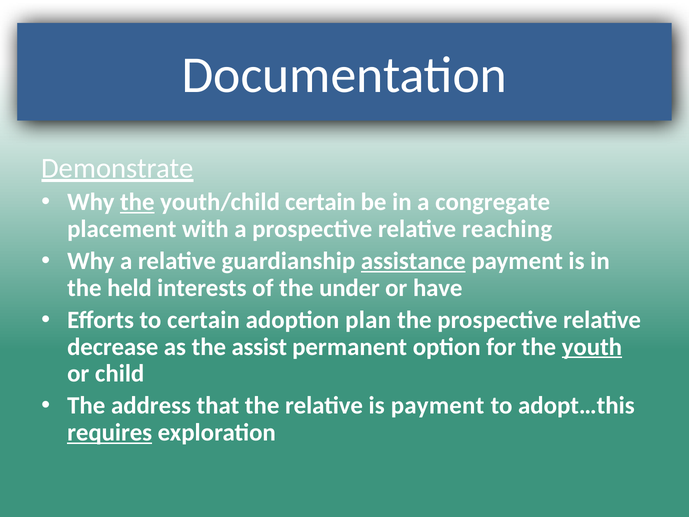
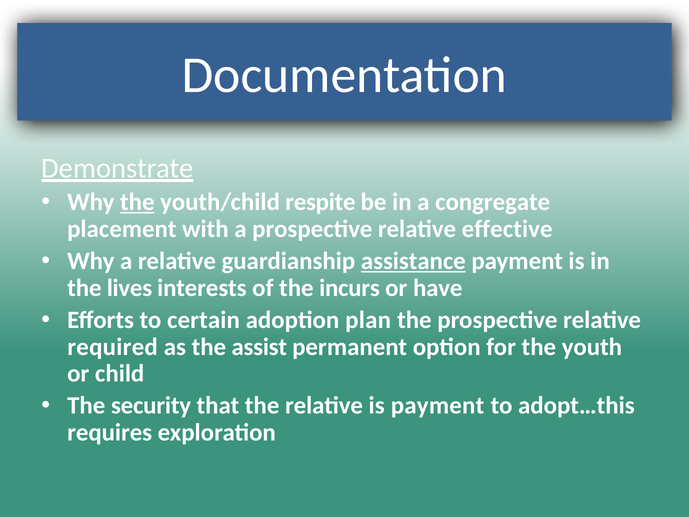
youth/child certain: certain -> respite
reaching: reaching -> effective
held: held -> lives
under: under -> incurs
decrease: decrease -> required
youth underline: present -> none
address: address -> security
requires underline: present -> none
